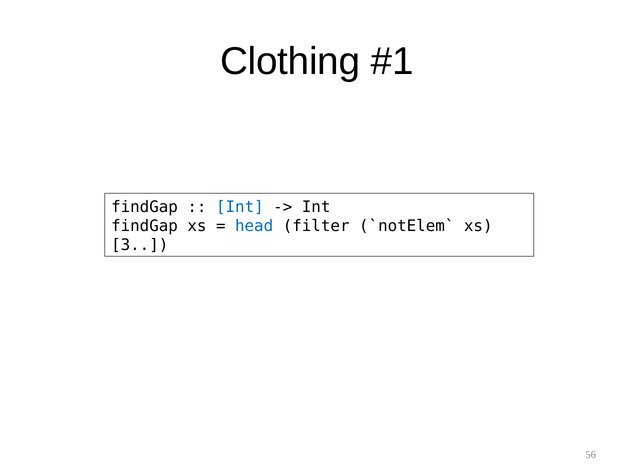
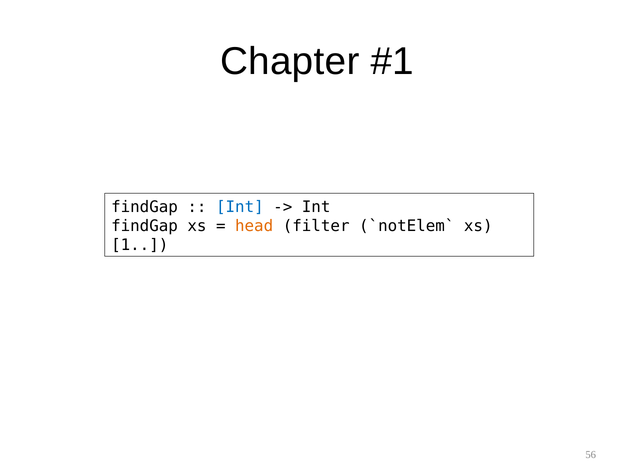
Clothing: Clothing -> Chapter
head colour: blue -> orange
3: 3 -> 1
